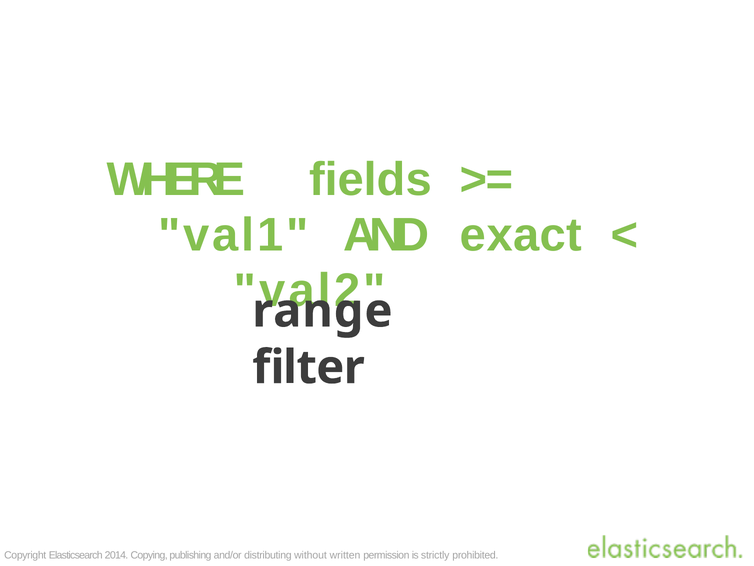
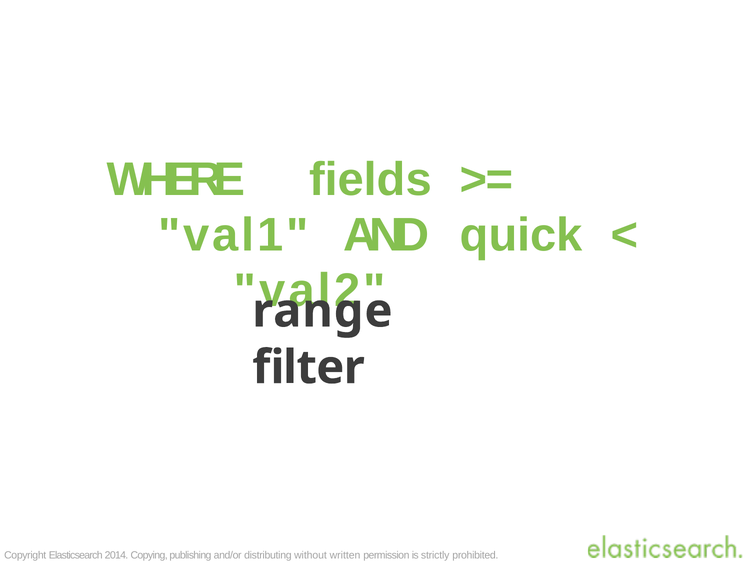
exact: exact -> quick
